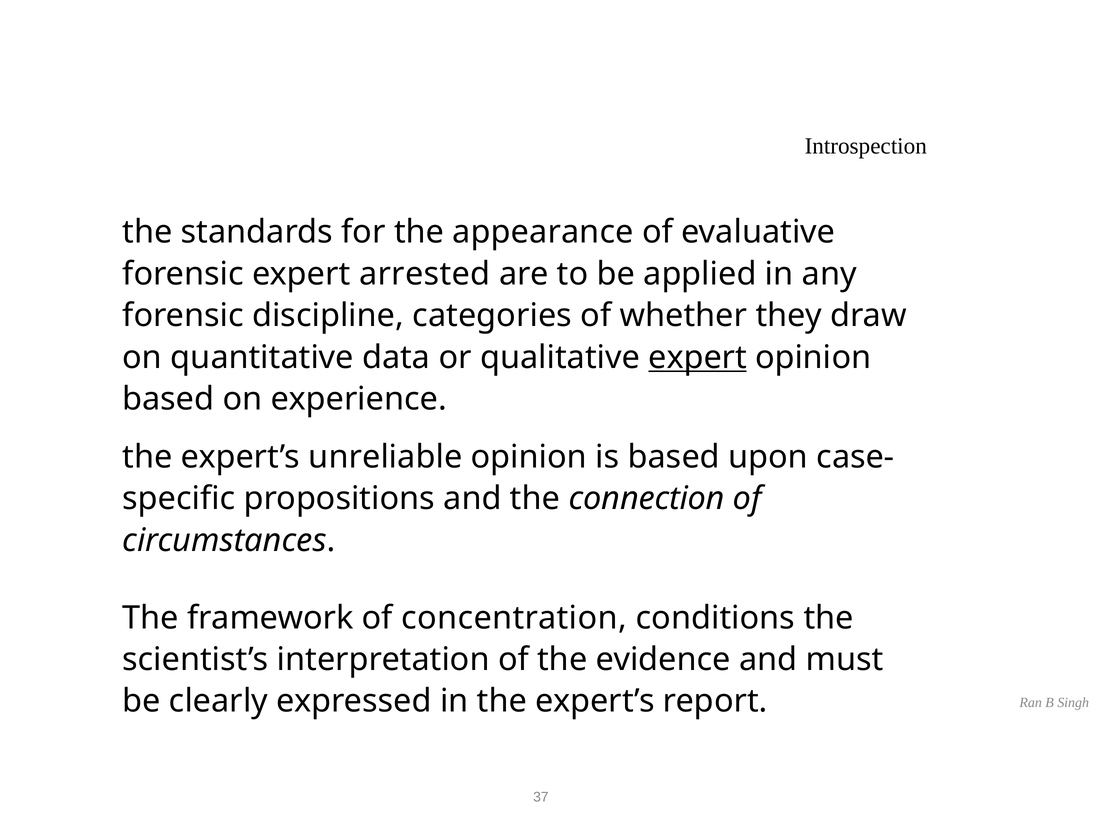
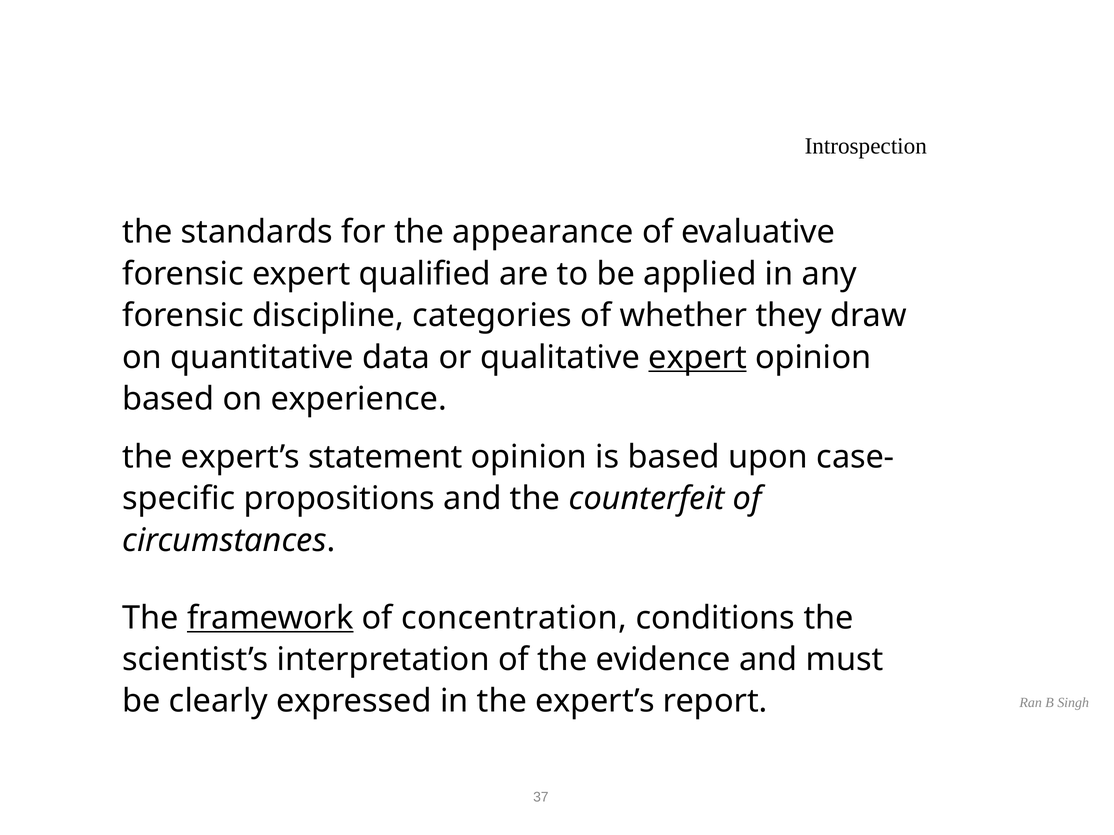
arrested: arrested -> qualified
unreliable: unreliable -> statement
connection: connection -> counterfeit
framework underline: none -> present
